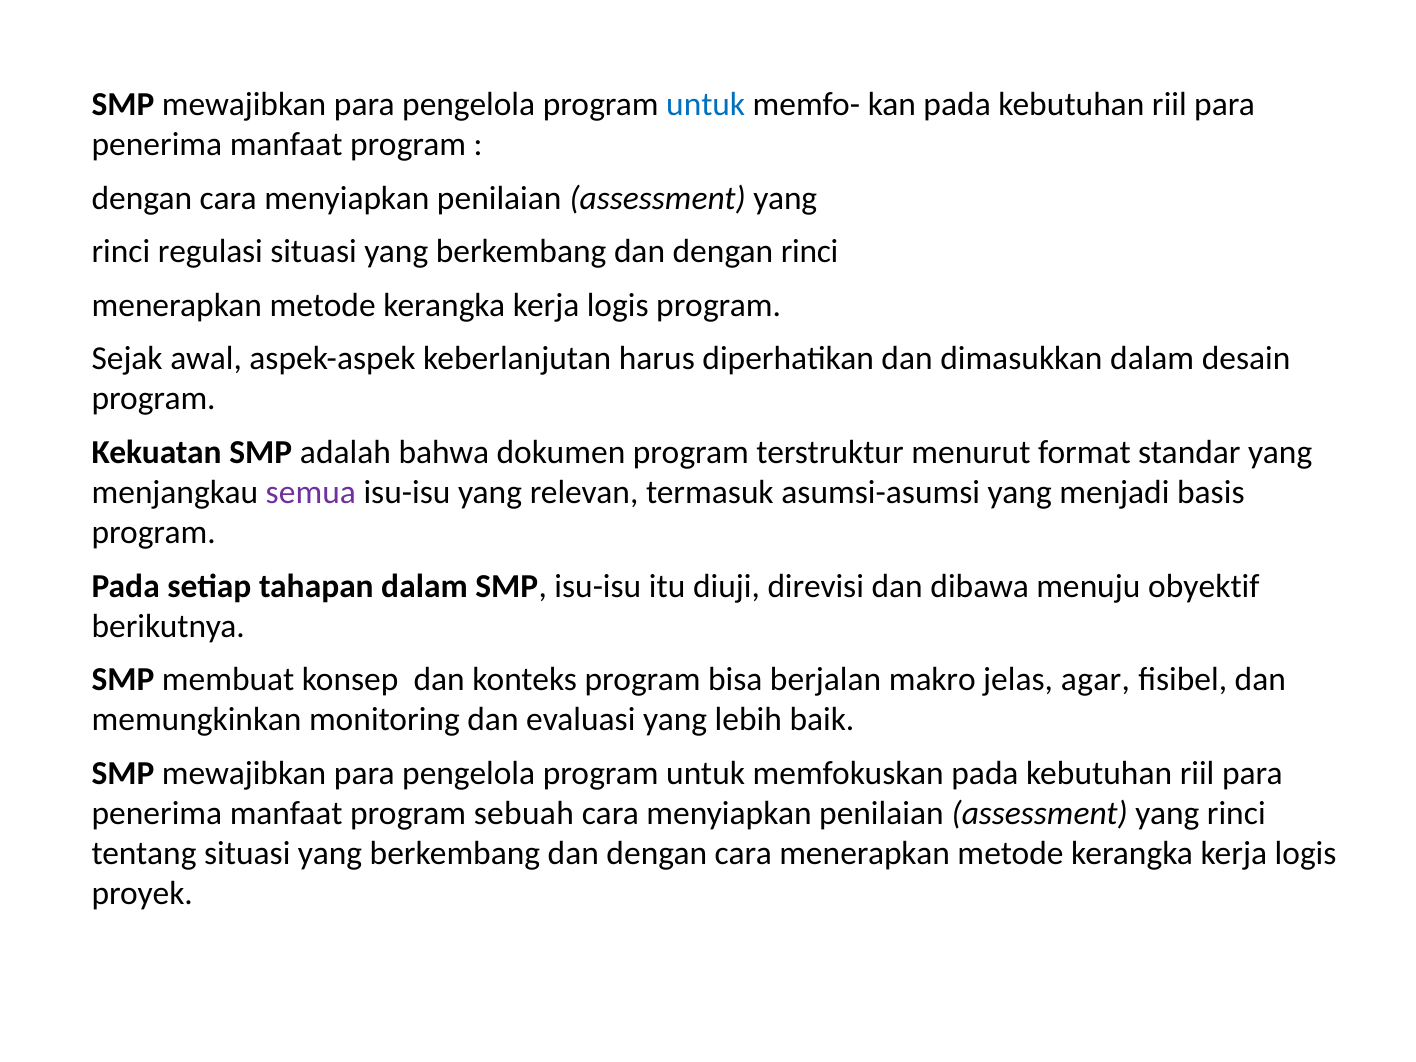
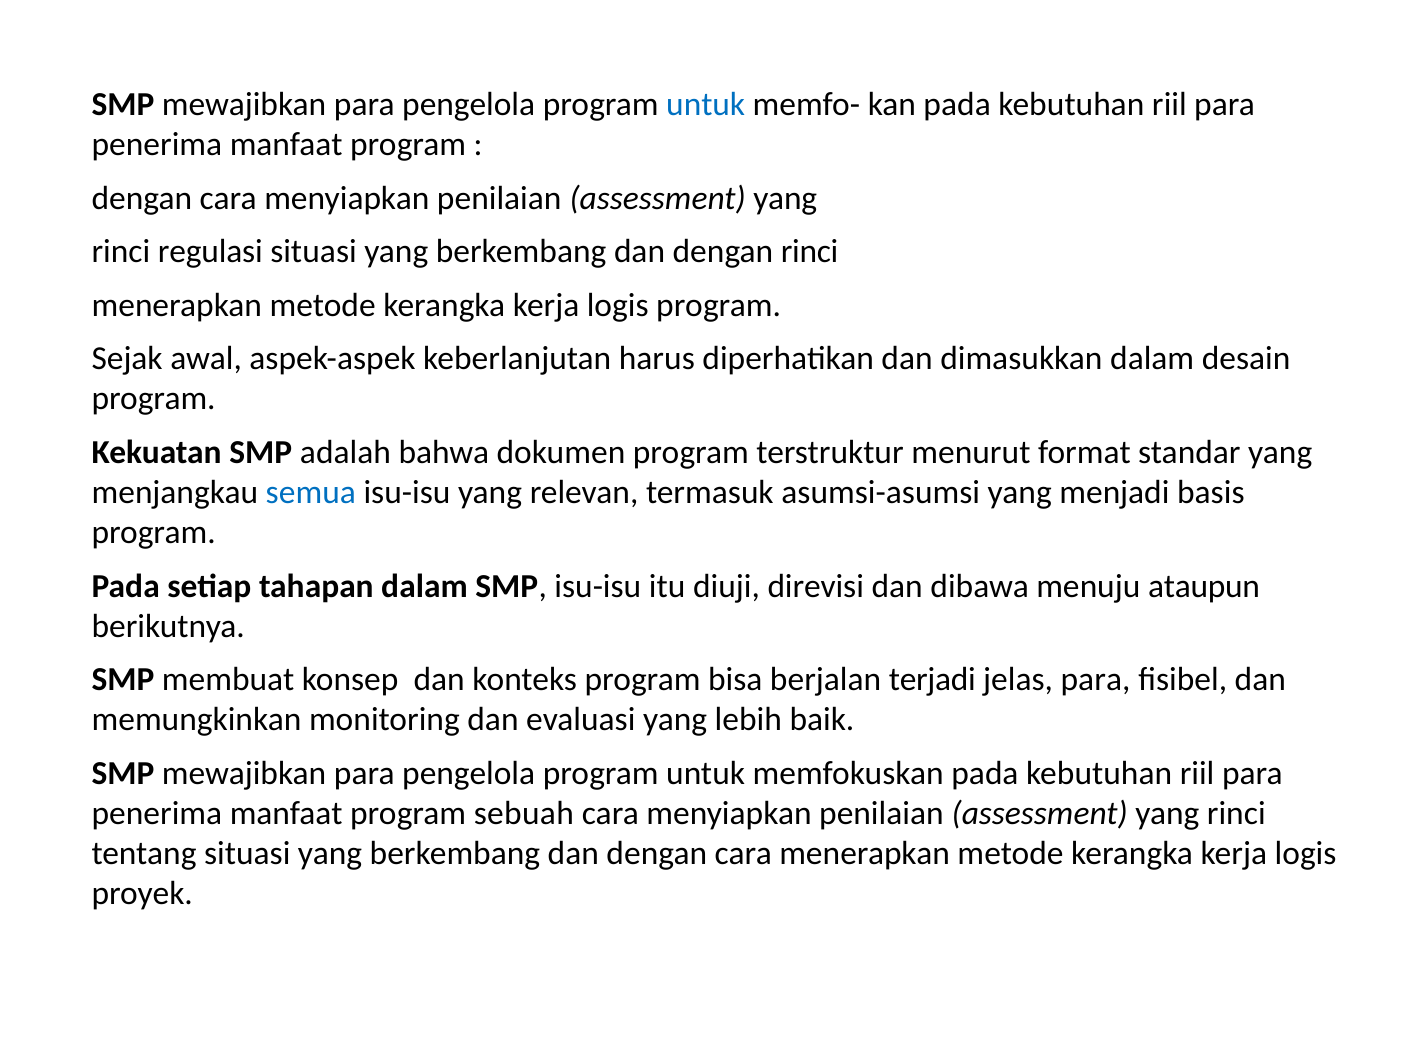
semua colour: purple -> blue
obyektif: obyektif -> ataupun
makro: makro -> terjadi
jelas agar: agar -> para
